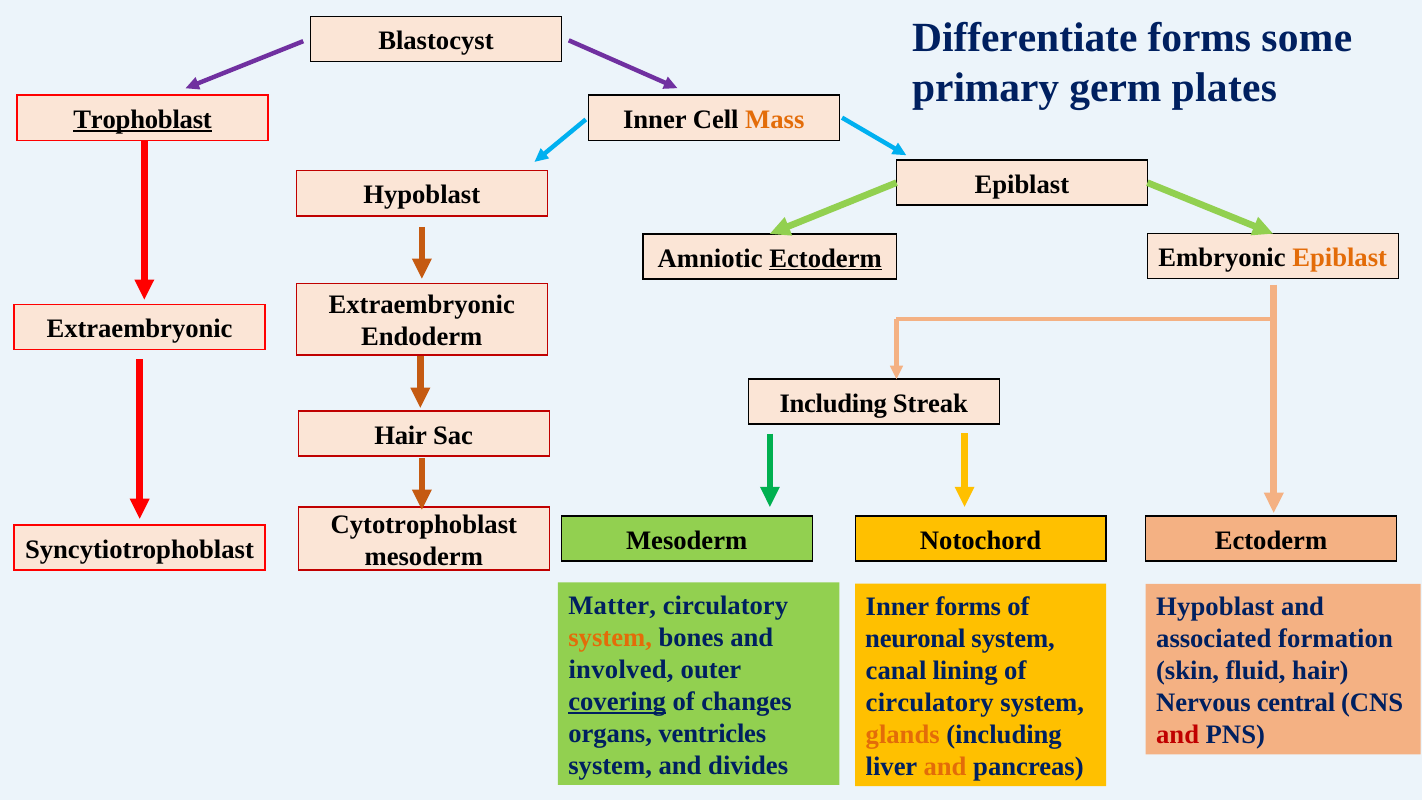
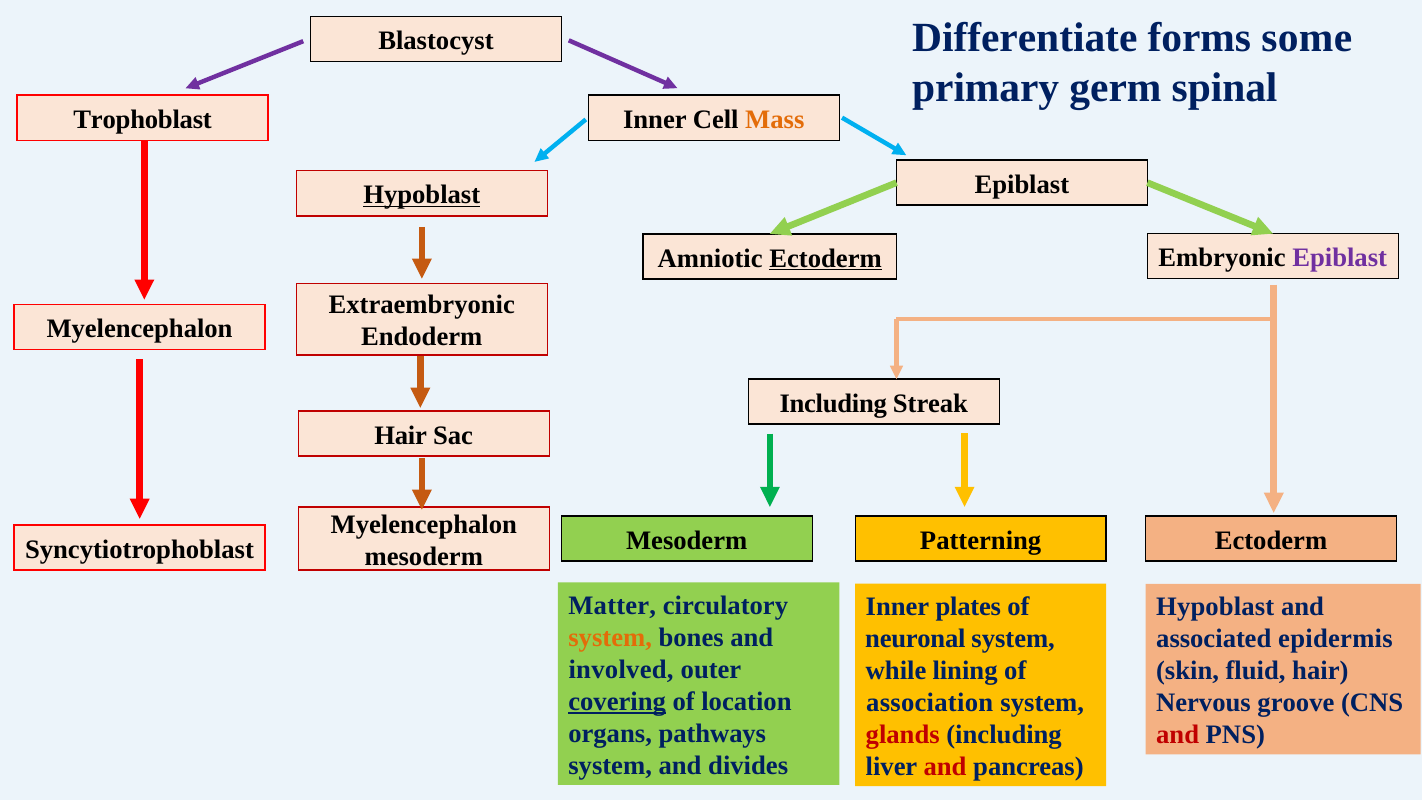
plates: plates -> spinal
Trophoblast underline: present -> none
Hypoblast at (422, 195) underline: none -> present
Epiblast at (1340, 258) colour: orange -> purple
Extraembryonic at (140, 329): Extraembryonic -> Myelencephalon
Cytotrophoblast at (424, 524): Cytotrophoblast -> Myelencephalon
Notochord: Notochord -> Patterning
Inner forms: forms -> plates
formation: formation -> epidermis
canal: canal -> while
changes: changes -> location
circulatory at (930, 703): circulatory -> association
central: central -> groove
ventricles: ventricles -> pathways
glands colour: orange -> red
and at (945, 767) colour: orange -> red
